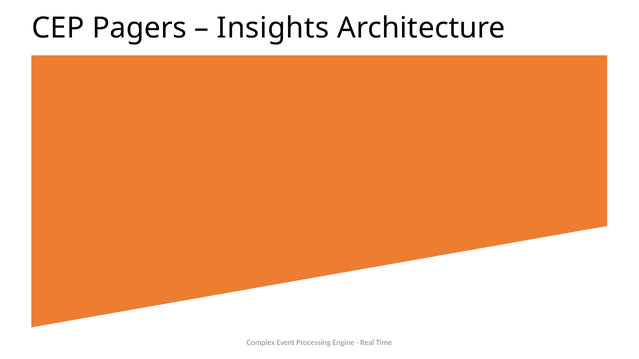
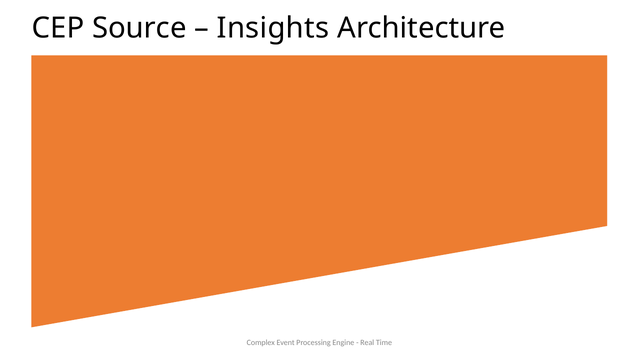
Pagers: Pagers -> Source
